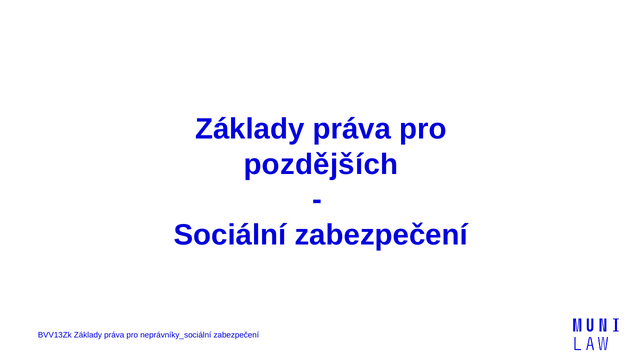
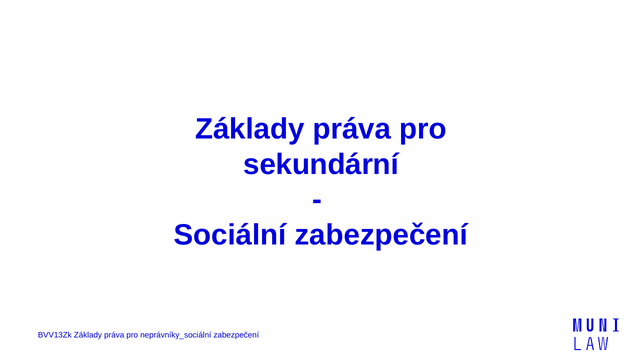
pozdějších: pozdějších -> sekundární
